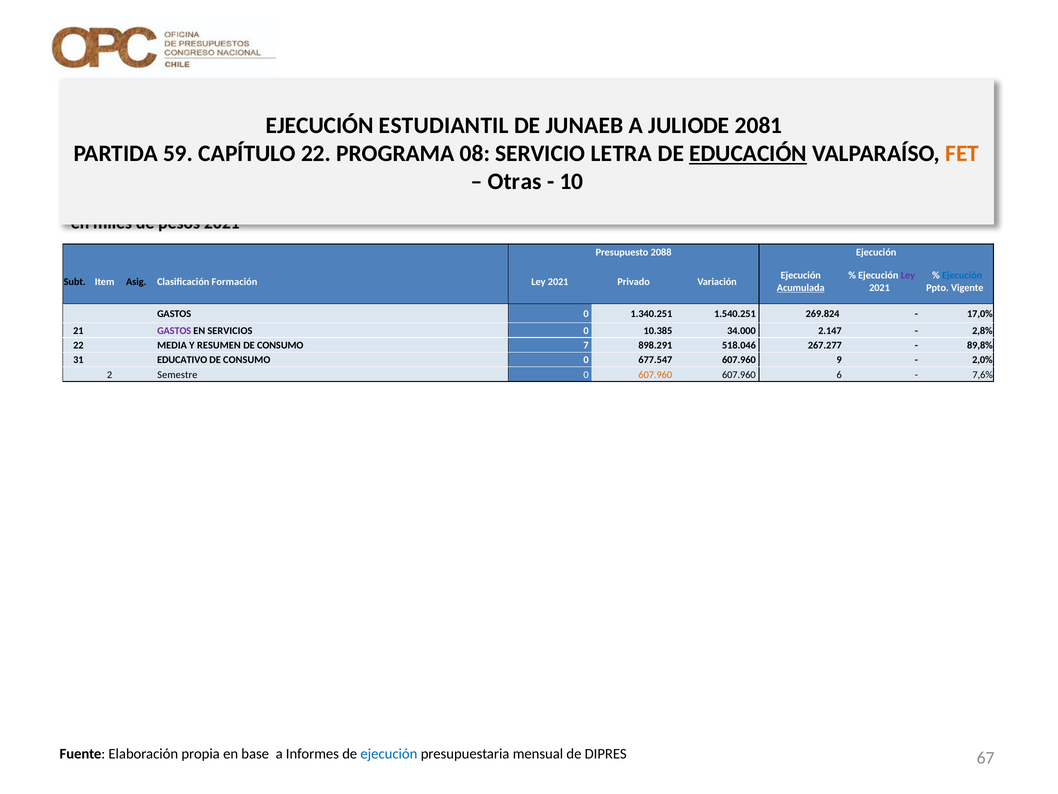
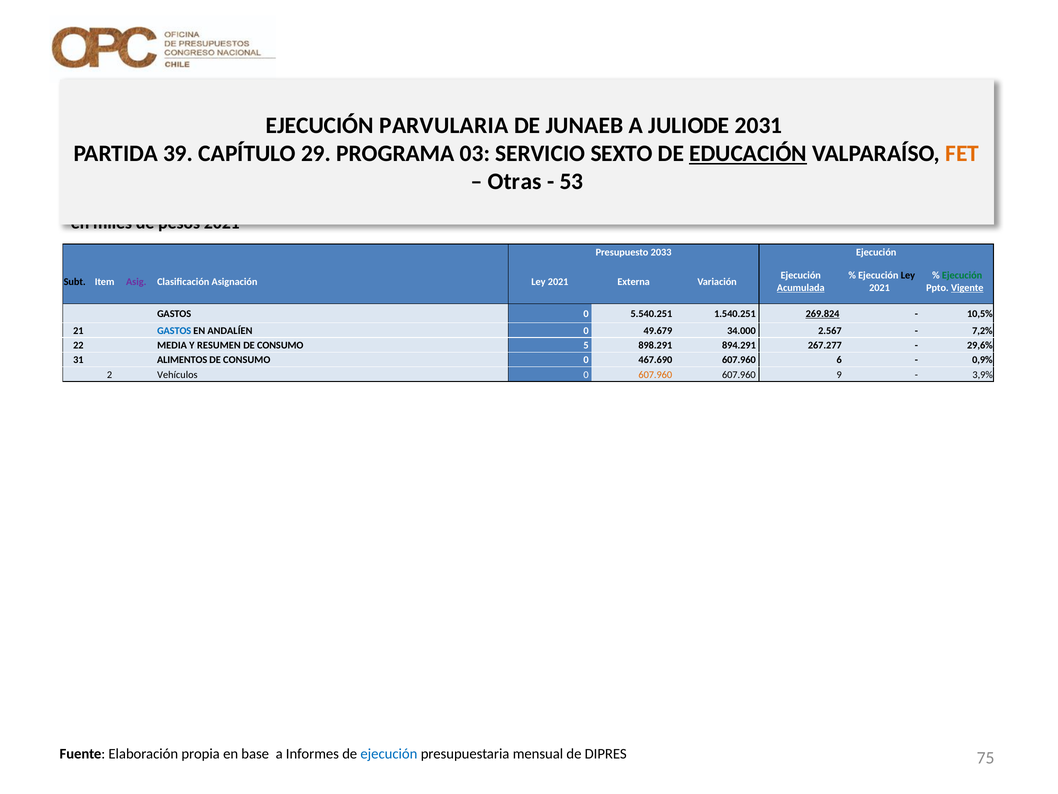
ESTUDIANTIL: ESTUDIANTIL -> PARVULARIA
2081: 2081 -> 2031
59: 59 -> 39
CAPÍTULO 22: 22 -> 29
08: 08 -> 03
LETRA: LETRA -> SEXTO
10: 10 -> 53
2088: 2088 -> 2033
Ley at (908, 275) colour: purple -> black
Ejecución at (962, 275) colour: blue -> green
Asig colour: black -> purple
Formación: Formación -> Asignación
Privado: Privado -> Externa
Vigente underline: none -> present
1.340.251: 1.340.251 -> 5.540.251
269.824 underline: none -> present
17,0%: 17,0% -> 10,5%
GASTOS at (174, 330) colour: purple -> blue
SERVICIOS: SERVICIOS -> ANDALÍEN
10.385: 10.385 -> 49.679
2.147: 2.147 -> 2.567
2,8%: 2,8% -> 7,2%
7: 7 -> 5
518.046: 518.046 -> 894.291
89,8%: 89,8% -> 29,6%
EDUCATIVO: EDUCATIVO -> ALIMENTOS
677.547: 677.547 -> 467.690
9: 9 -> 6
2,0%: 2,0% -> 0,9%
Semestre: Semestre -> Vehículos
6: 6 -> 9
7,6%: 7,6% -> 3,9%
67: 67 -> 75
